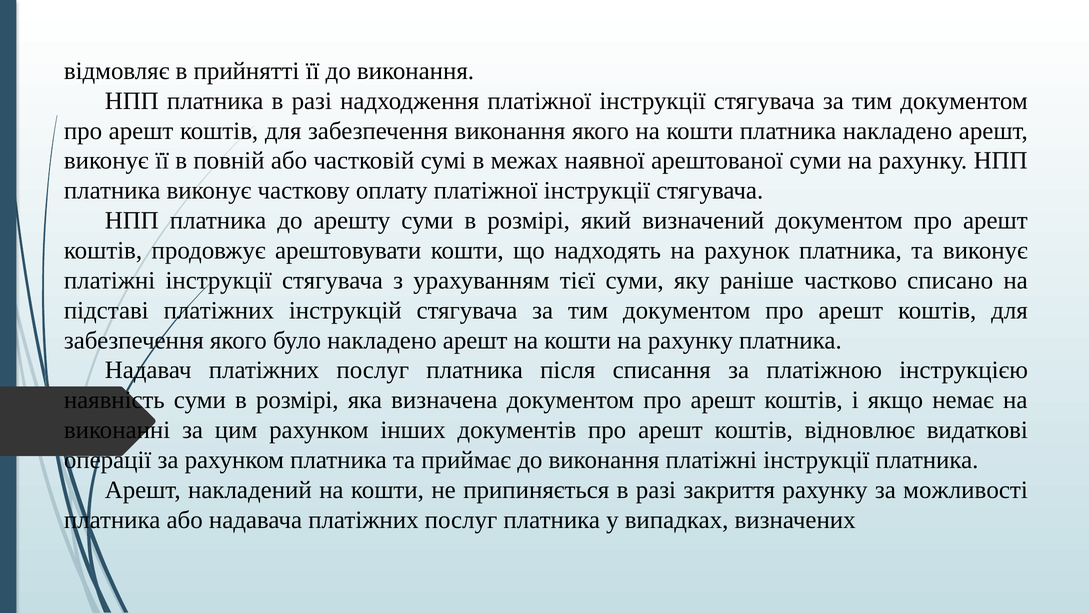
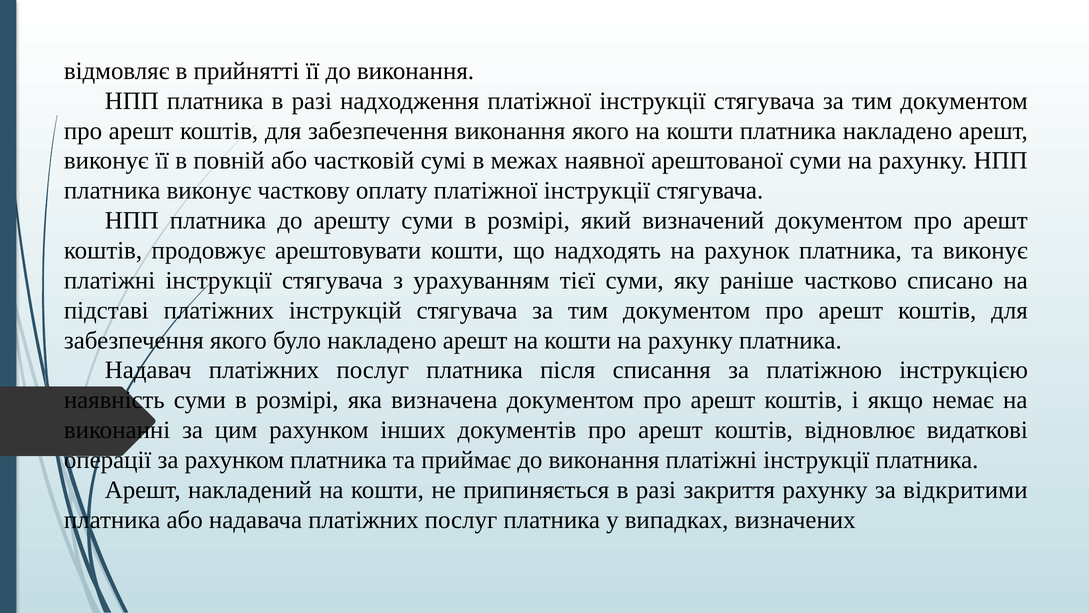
можливості: можливості -> відкритими
